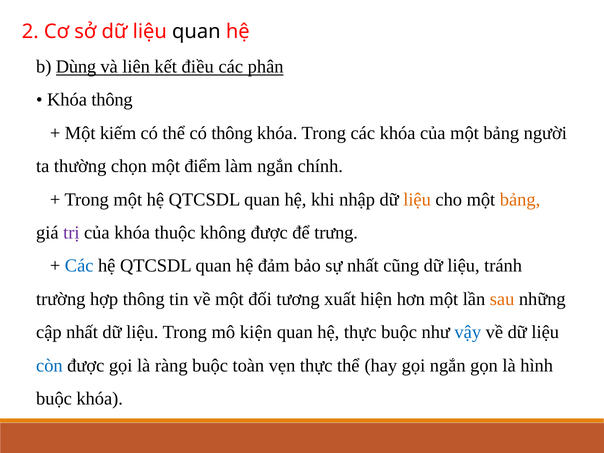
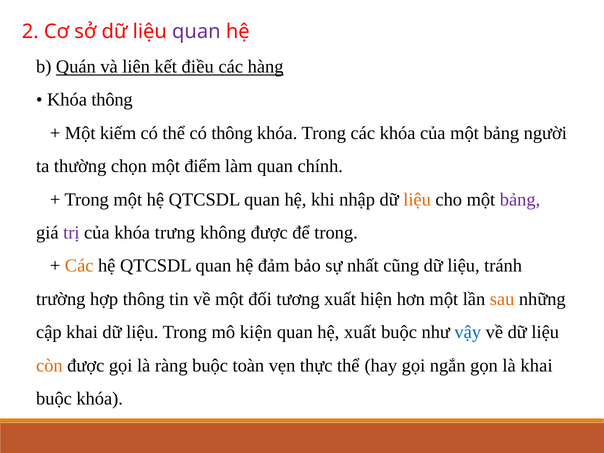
quan at (196, 32) colour: black -> purple
Dùng: Dùng -> Quán
phân: phân -> hàng
làm ngắn: ngắn -> quan
bảng at (520, 199) colour: orange -> purple
thuộc: thuộc -> trưng
để trưng: trưng -> trong
Các at (79, 266) colour: blue -> orange
cập nhất: nhất -> khai
hệ thực: thực -> xuất
còn colour: blue -> orange
là hình: hình -> khai
